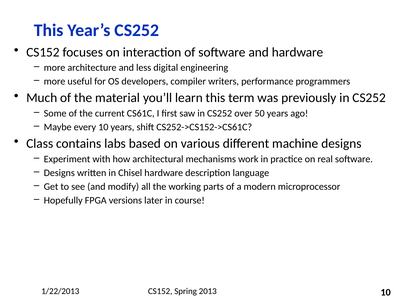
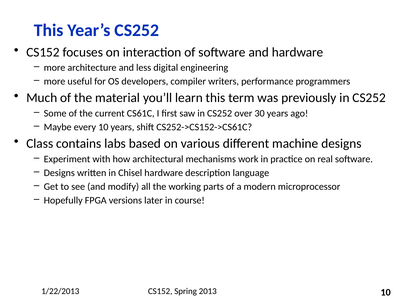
50: 50 -> 30
